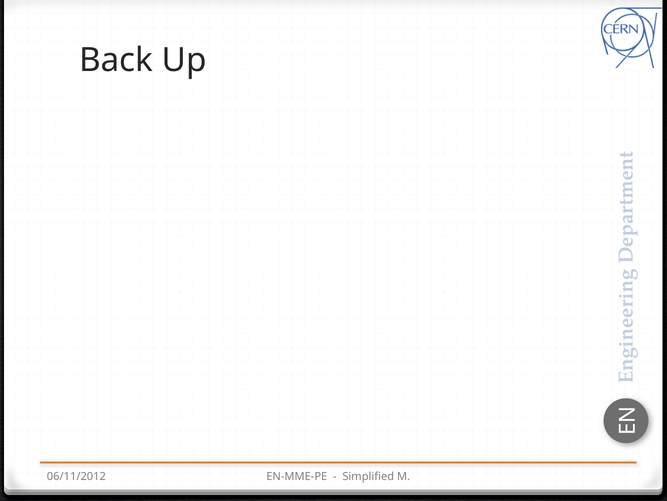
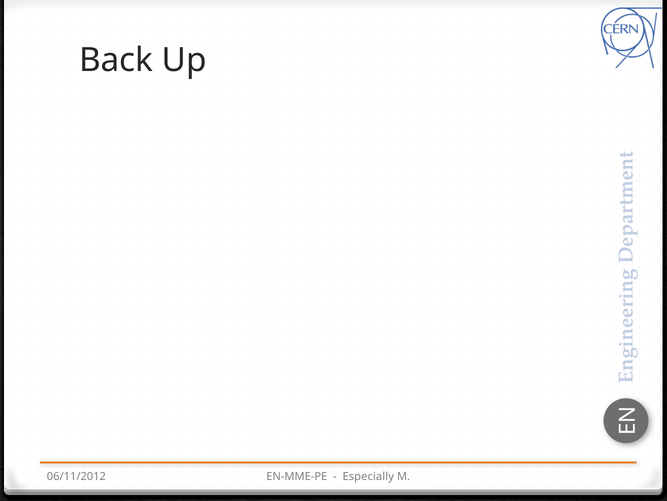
Simplified: Simplified -> Especially
